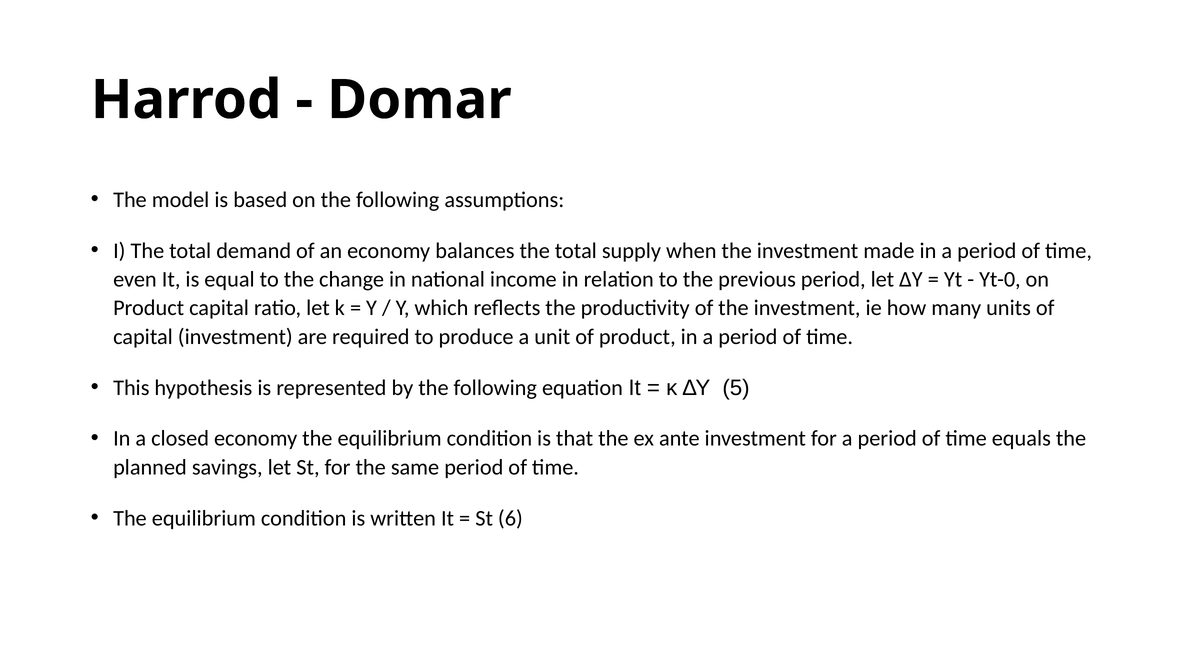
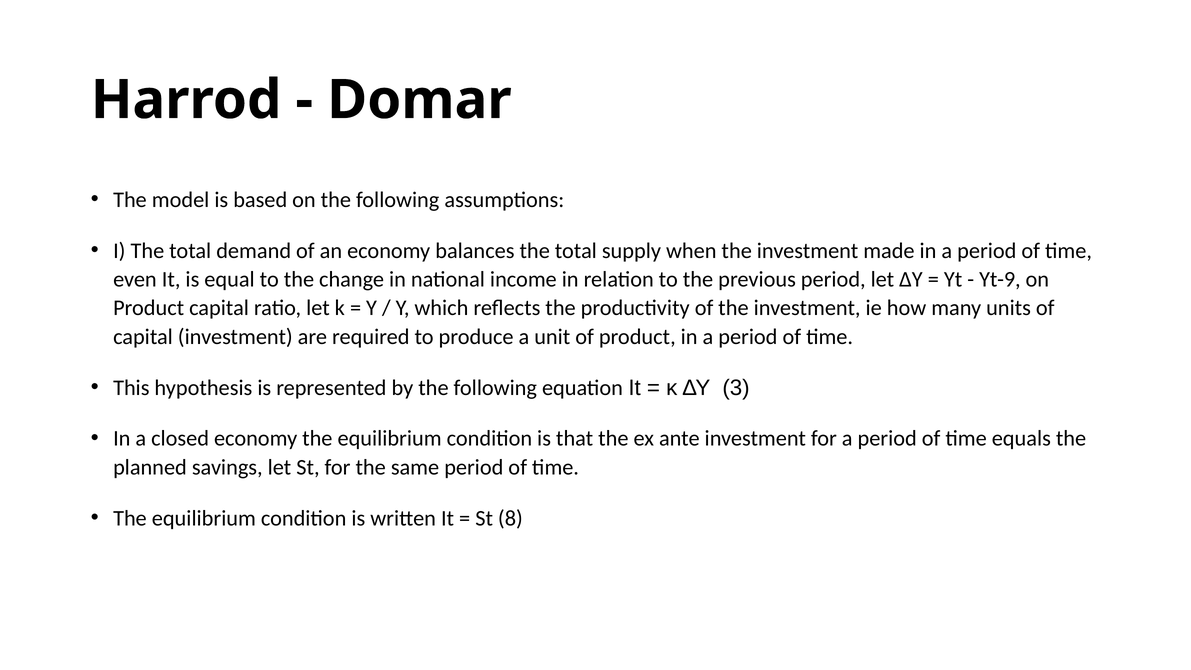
Υt-0: Υt-0 -> Υt-9
5: 5 -> 3
6: 6 -> 8
